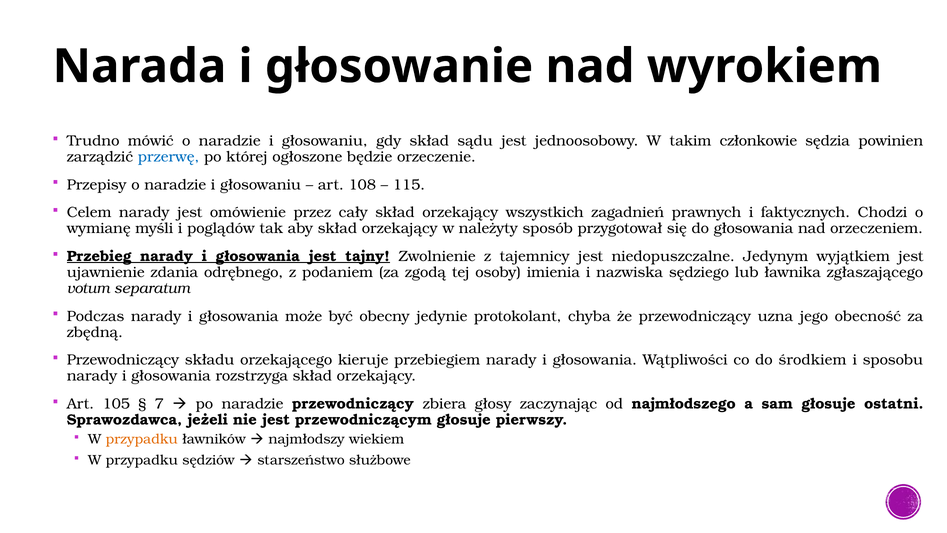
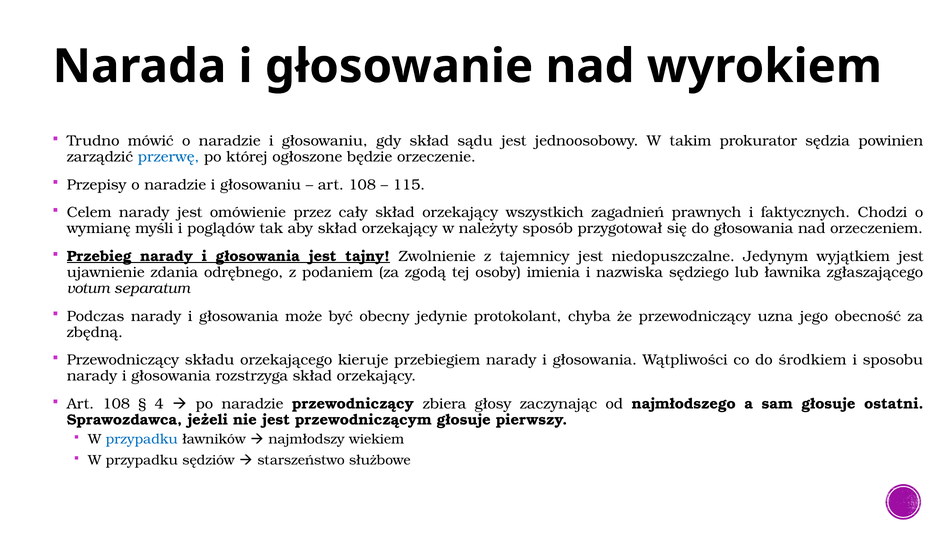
członkowie: członkowie -> prokurator
105 at (116, 404): 105 -> 108
7: 7 -> 4
przypadku at (142, 439) colour: orange -> blue
